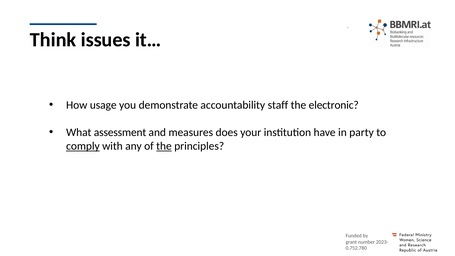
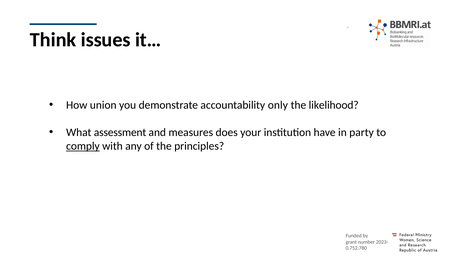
usage: usage -> union
staff: staff -> only
electronic: electronic -> likelihood
the at (164, 146) underline: present -> none
